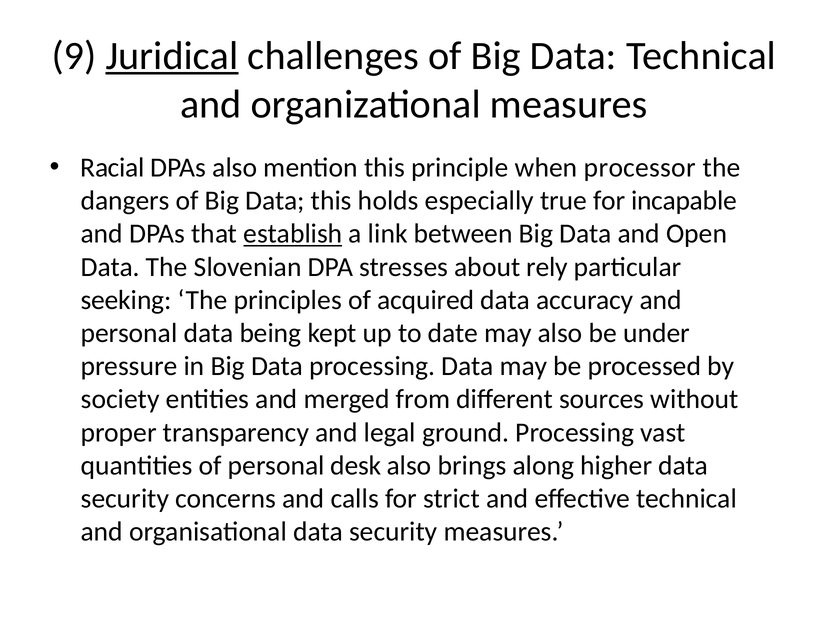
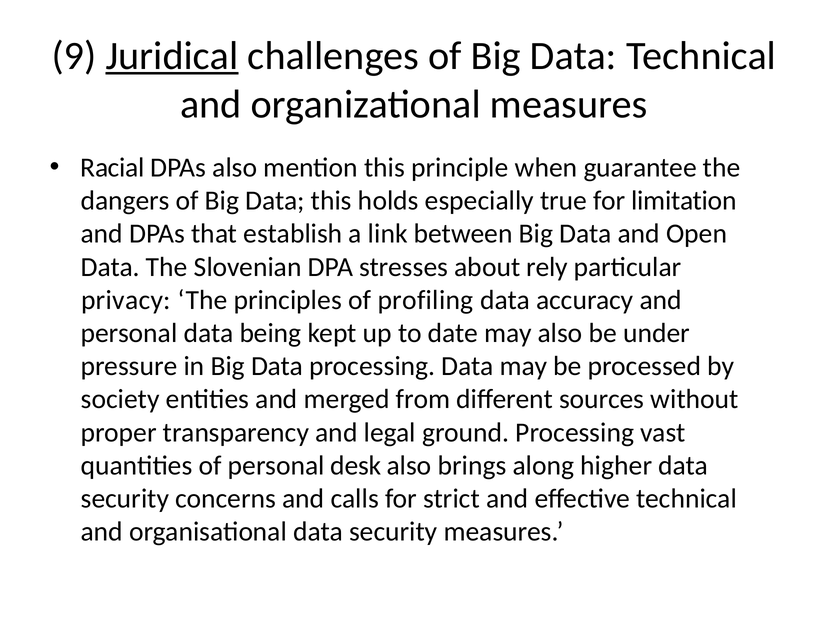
processor: processor -> guarantee
incapable: incapable -> limitation
establish underline: present -> none
seeking: seeking -> privacy
acquired: acquired -> profiling
